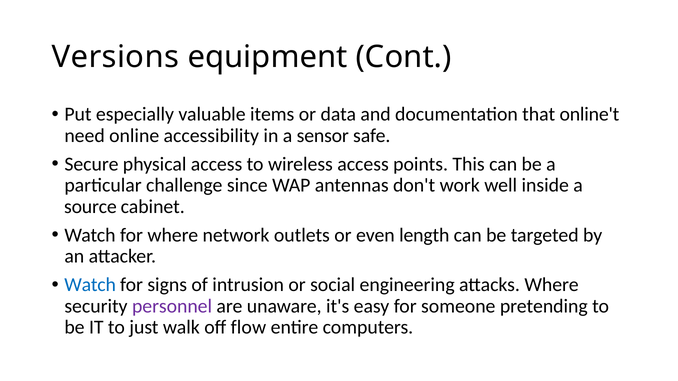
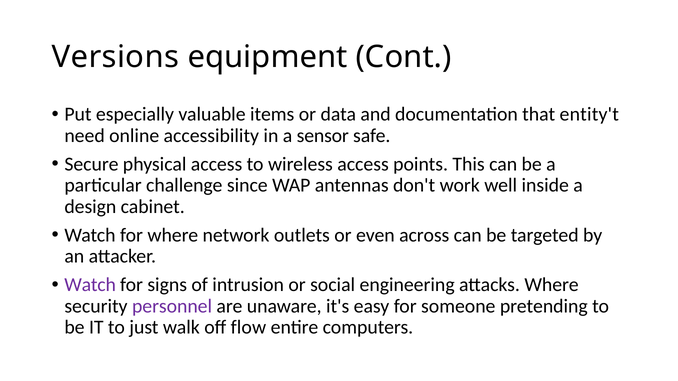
online't: online't -> entity't
source: source -> design
length: length -> across
Watch at (90, 285) colour: blue -> purple
